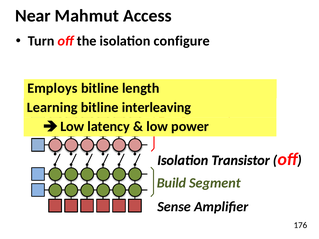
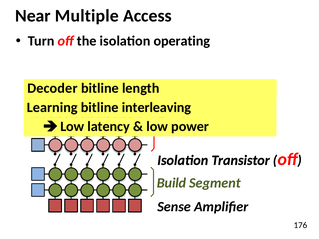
Mahmut: Mahmut -> Multiple
configure: configure -> operating
Employs: Employs -> Decoder
